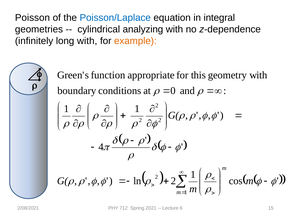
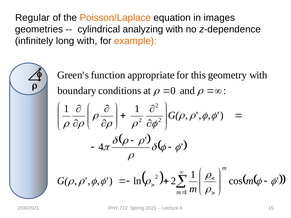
Poisson: Poisson -> Regular
Poisson/Laplace colour: blue -> orange
integral: integral -> images
